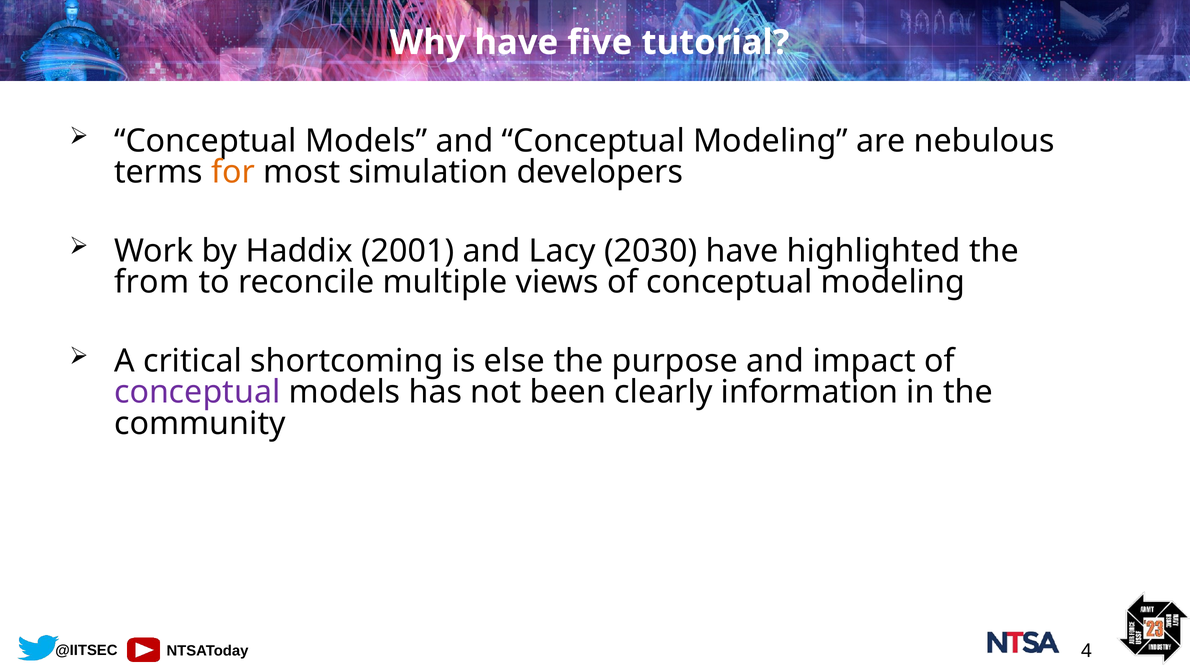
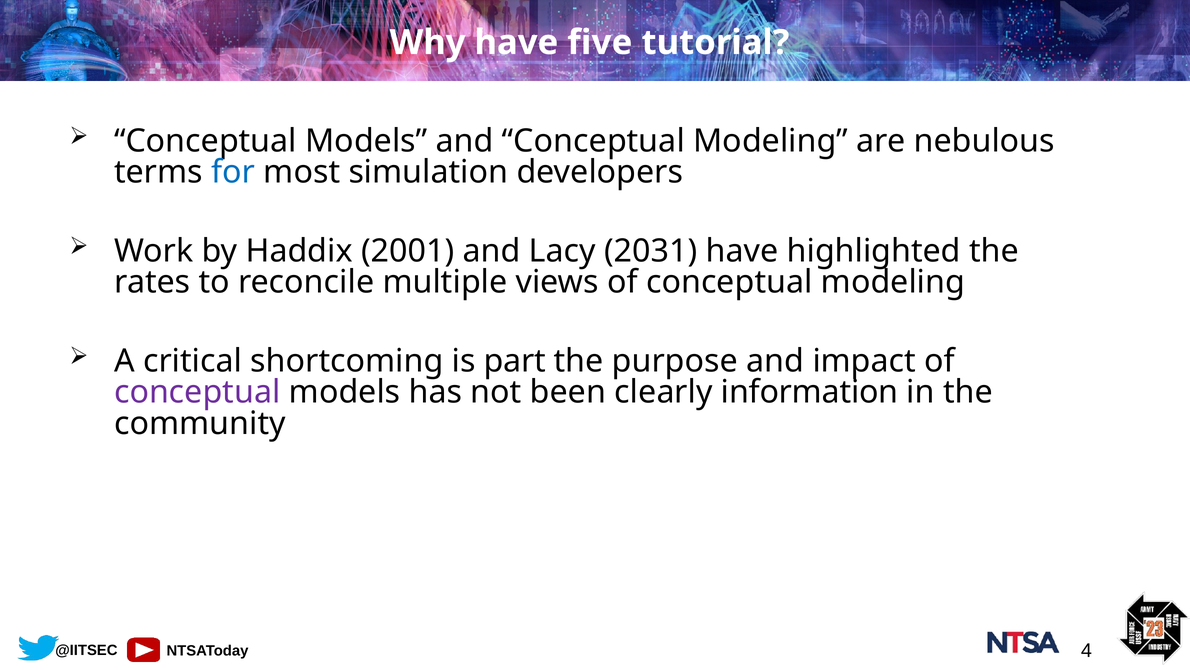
for colour: orange -> blue
2030: 2030 -> 2031
from: from -> rates
else: else -> part
